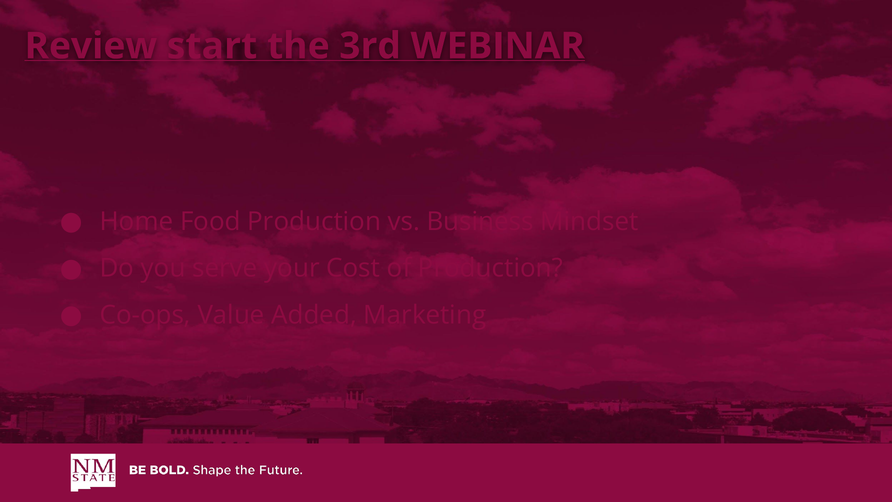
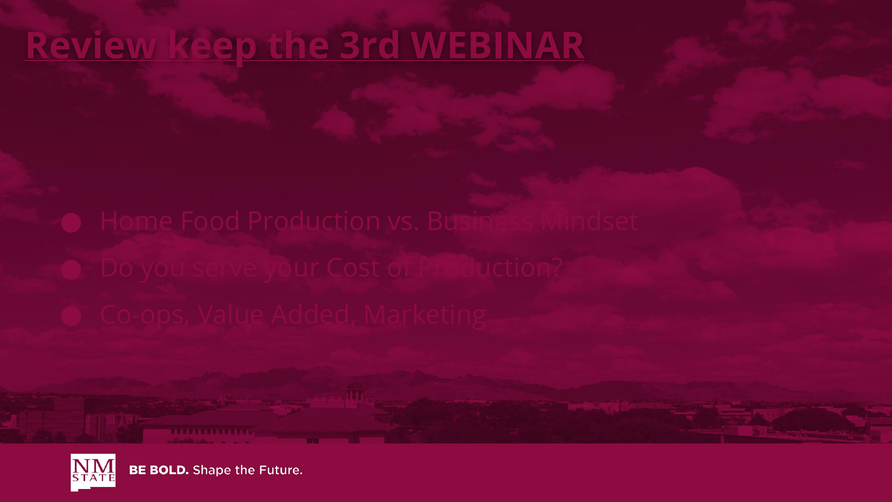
start: start -> keep
